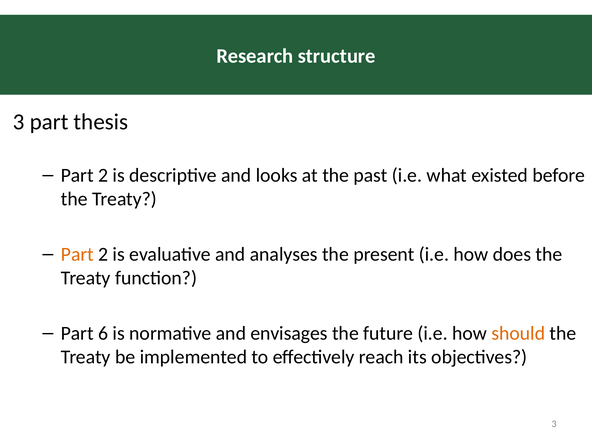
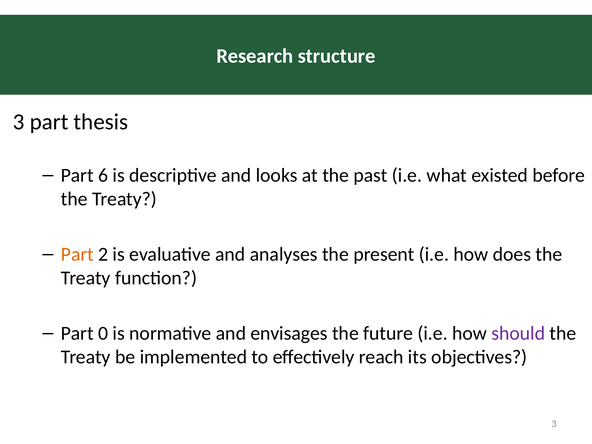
2 at (103, 175): 2 -> 6
6: 6 -> 0
should colour: orange -> purple
